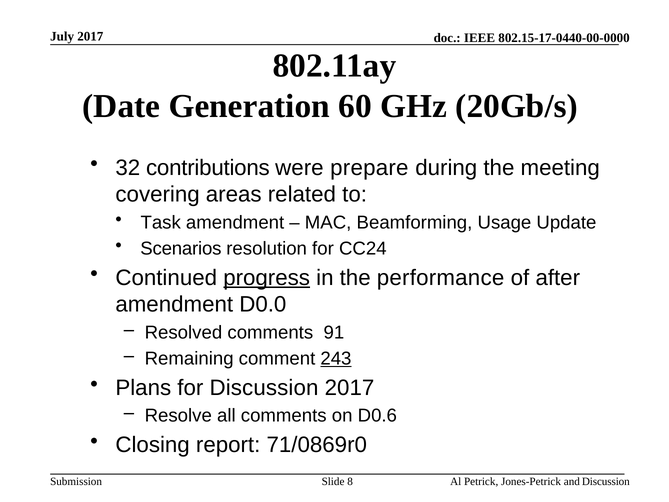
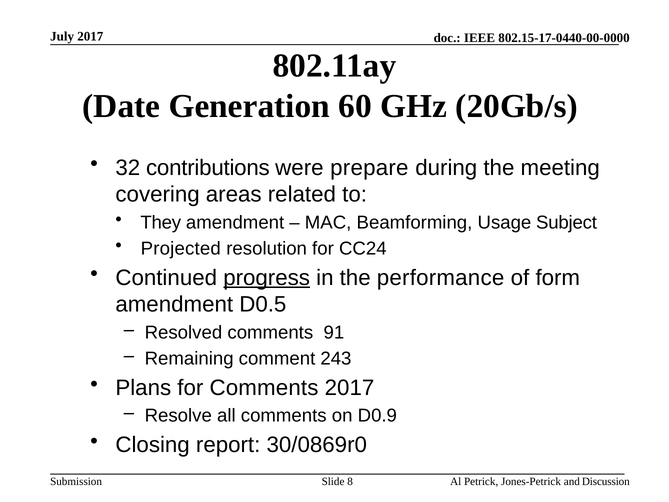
Task: Task -> They
Update: Update -> Subject
Scenarios: Scenarios -> Projected
after: after -> form
D0.0: D0.0 -> D0.5
243 underline: present -> none
for Discussion: Discussion -> Comments
D0.6: D0.6 -> D0.9
71/0869r0: 71/0869r0 -> 30/0869r0
